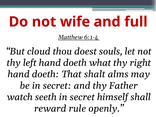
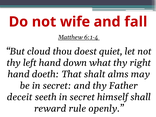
full: full -> fall
souls: souls -> quiet
left hand doeth: doeth -> down
watch: watch -> deceit
